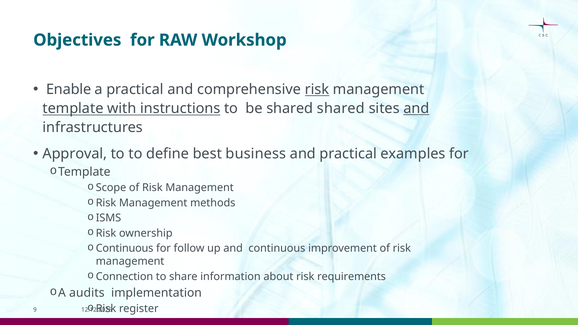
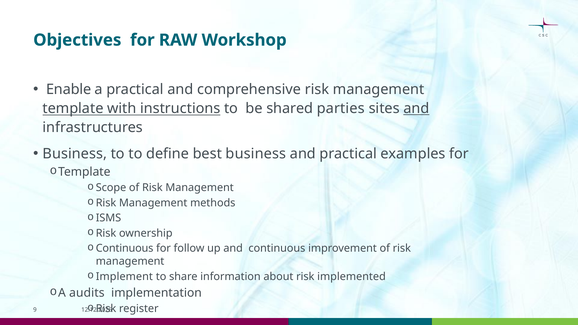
risk at (317, 89) underline: present -> none
shared shared: shared -> parties
Approval at (75, 154): Approval -> Business
Connection: Connection -> Implement
requirements: requirements -> implemented
